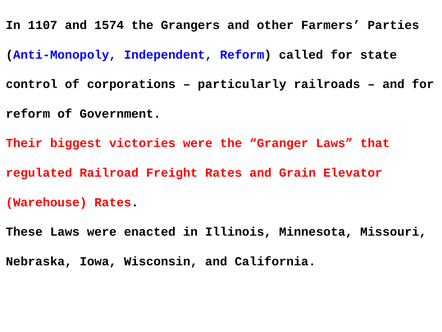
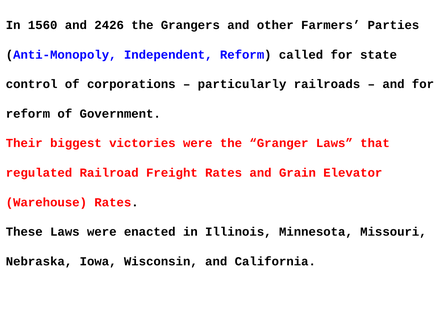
1107: 1107 -> 1560
1574: 1574 -> 2426
